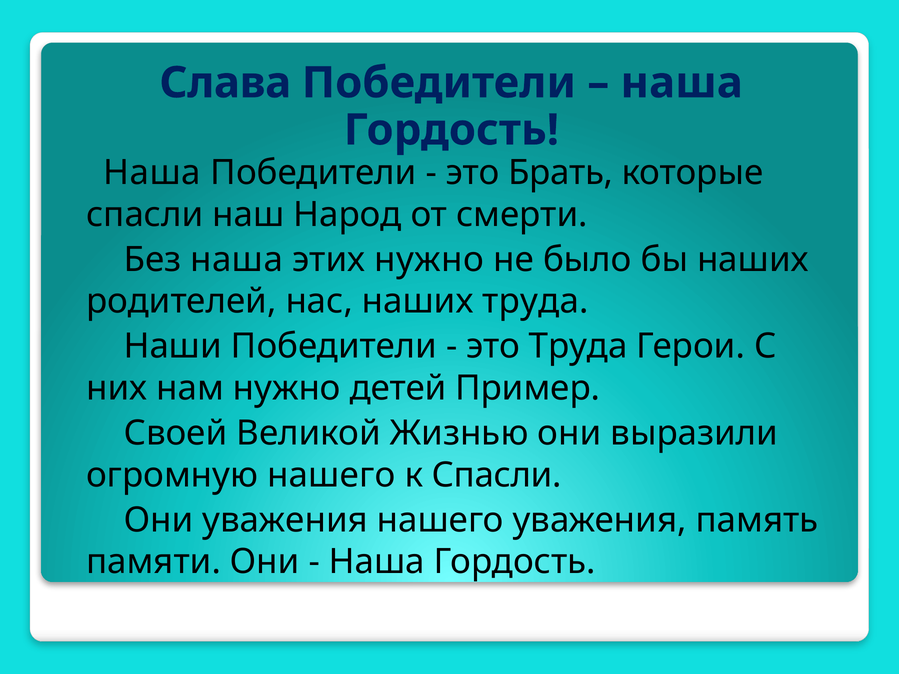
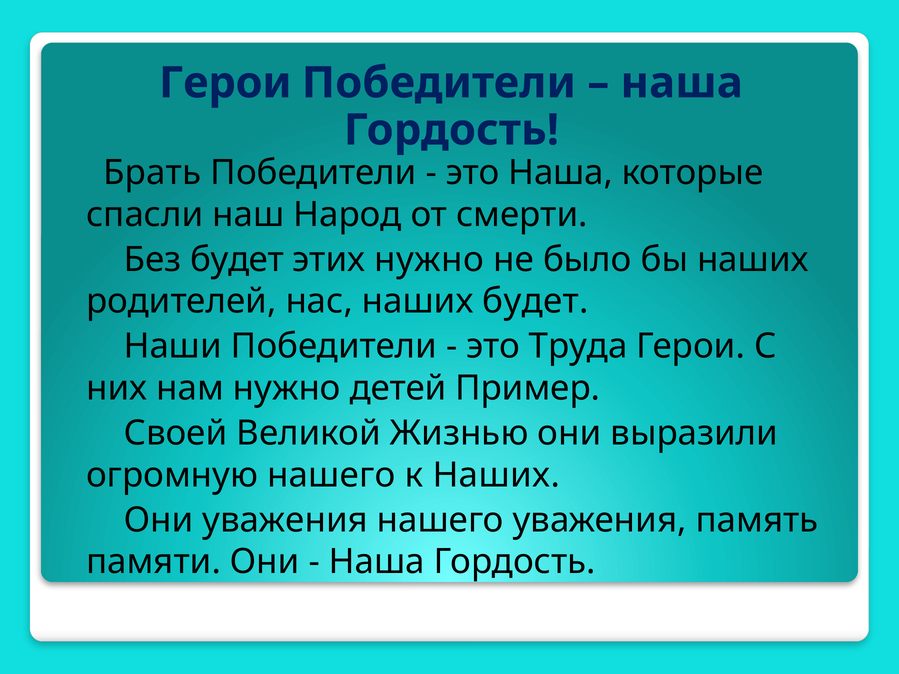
Слава at (225, 83): Слава -> Герои
Наша at (152, 173): Наша -> Брать
это Брать: Брать -> Наша
Без наша: наша -> будет
наших труда: труда -> будет
к Спасли: Спасли -> Наших
